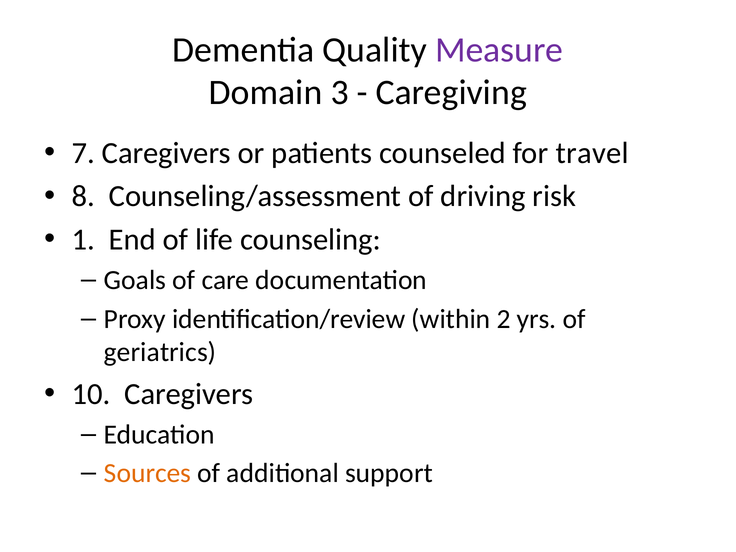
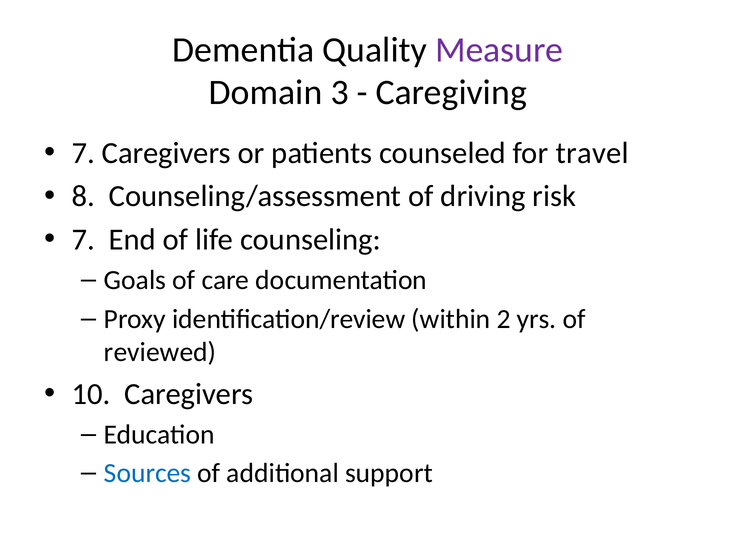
1 at (83, 240): 1 -> 7
geriatrics: geriatrics -> reviewed
Sources colour: orange -> blue
